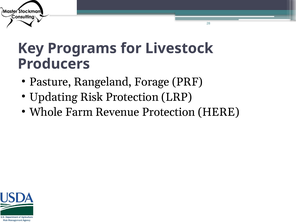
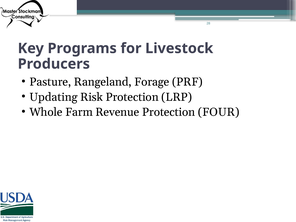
HERE: HERE -> FOUR
